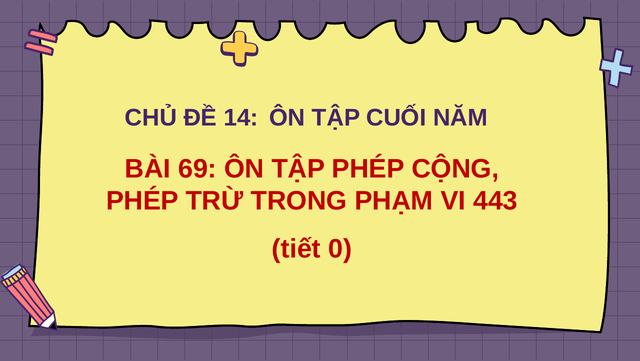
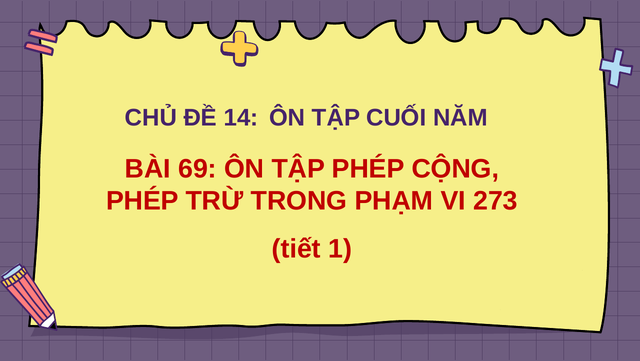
443: 443 -> 273
0: 0 -> 1
